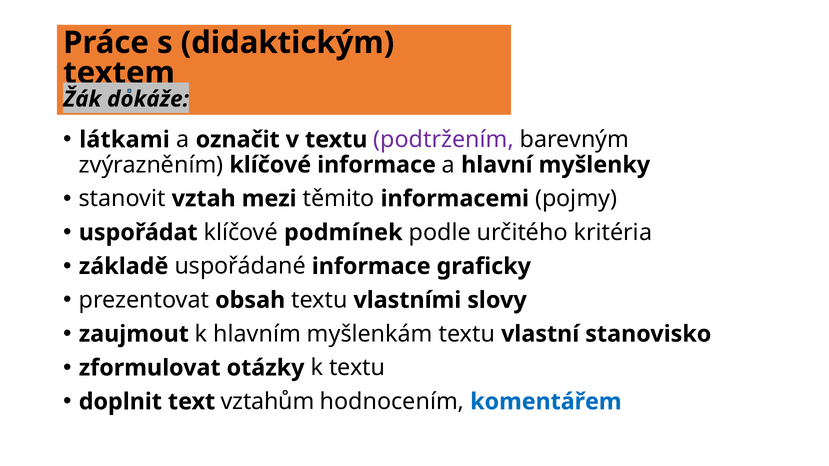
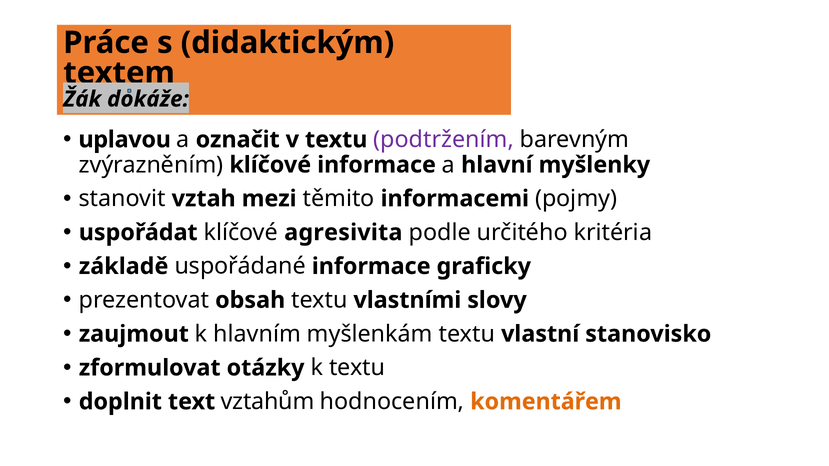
látkami: látkami -> uplavou
podmínek: podmínek -> agresivita
komentářem colour: blue -> orange
